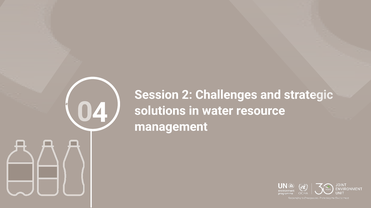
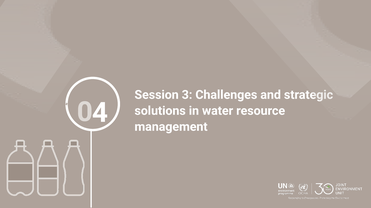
2: 2 -> 3
